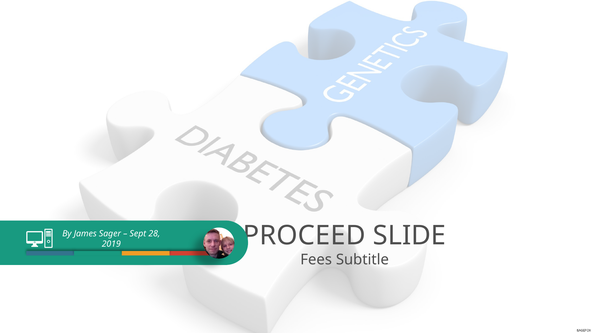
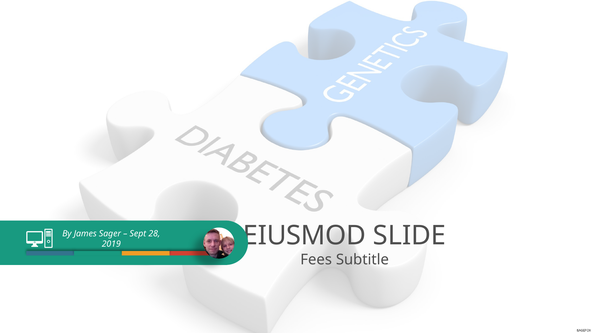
PROCEED: PROCEED -> EIUSMOD
